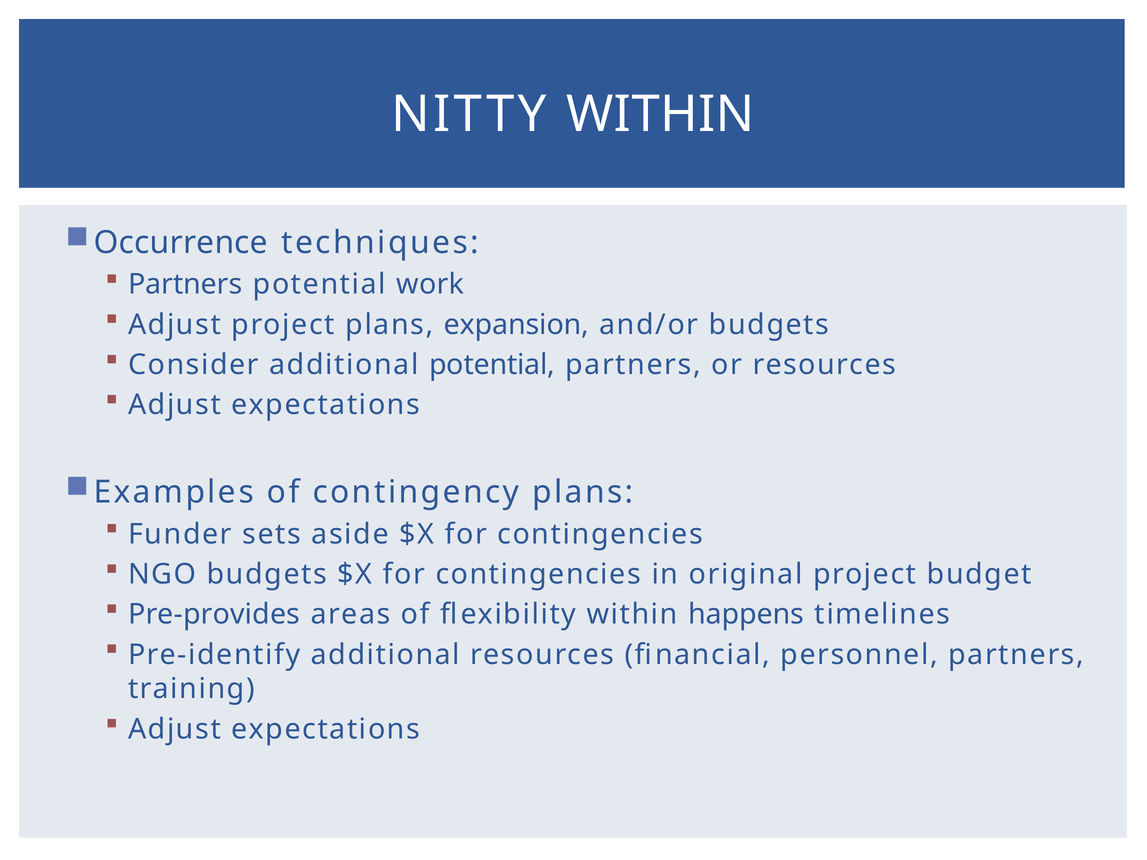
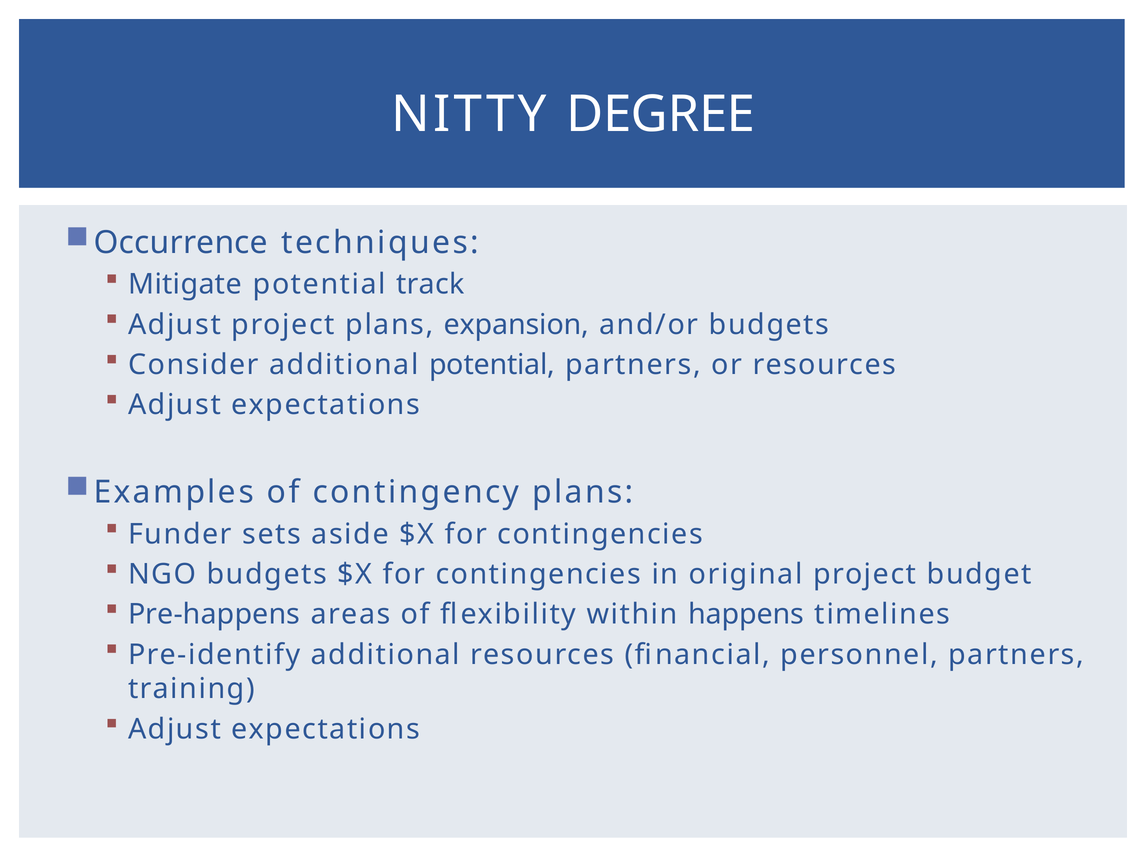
NITTY WITHIN: WITHIN -> DEGREE
Partners at (185, 285): Partners -> Mitigate
work: work -> track
Pre-provides: Pre-provides -> Pre-happens
